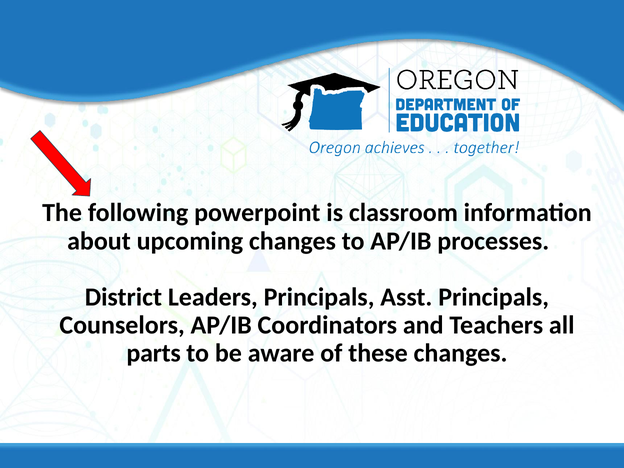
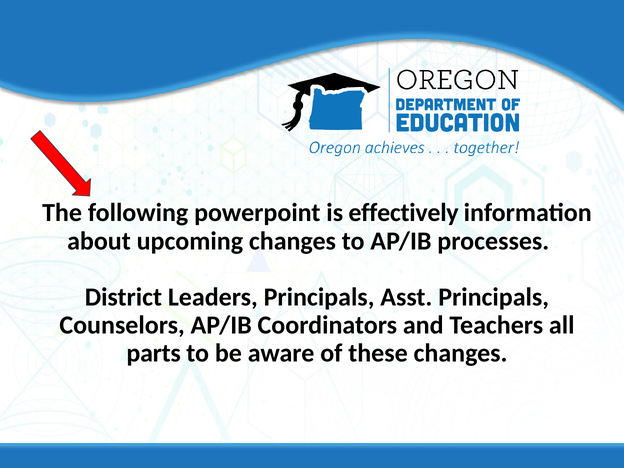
classroom: classroom -> effectively
